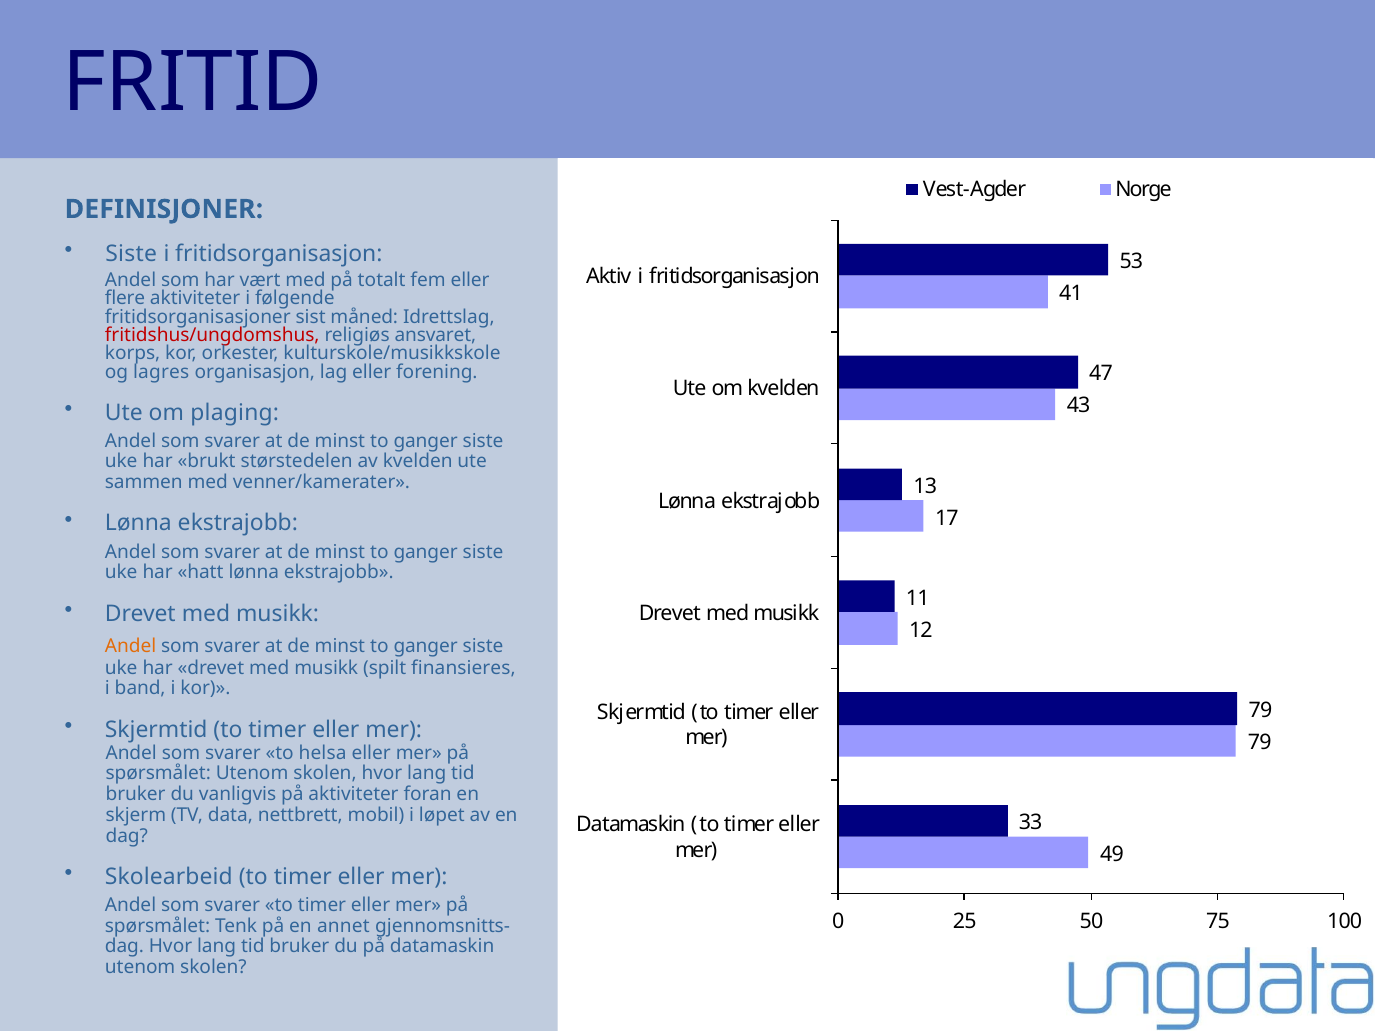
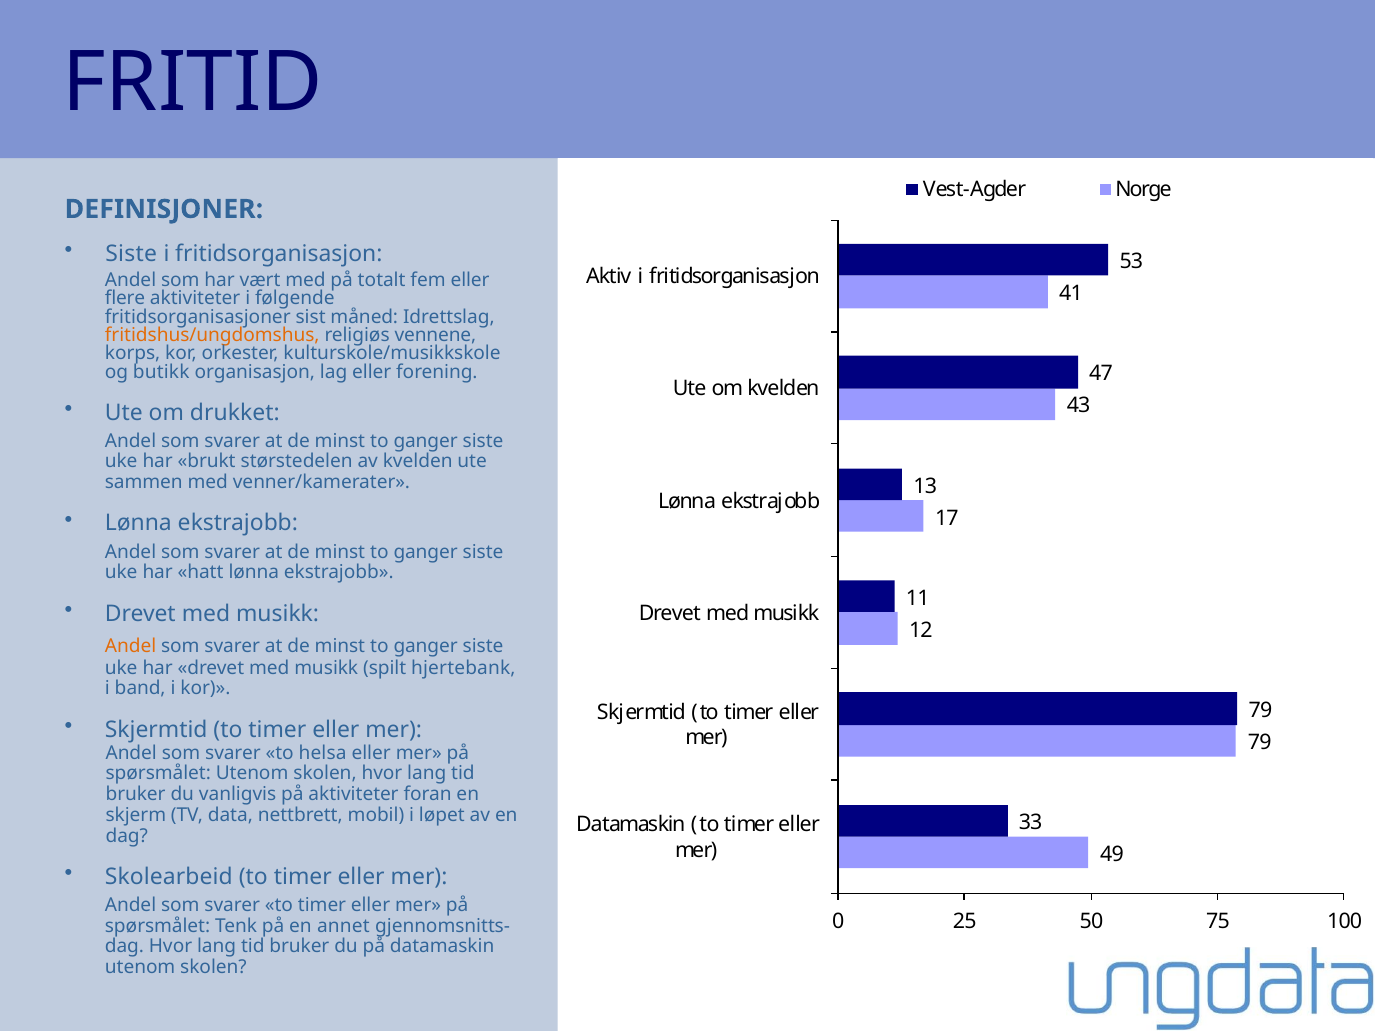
fritidshus/ungdomshus colour: red -> orange
ansvaret: ansvaret -> vennene
lagres: lagres -> butikk
plaging: plaging -> drukket
finansieres: finansieres -> hjertebank
